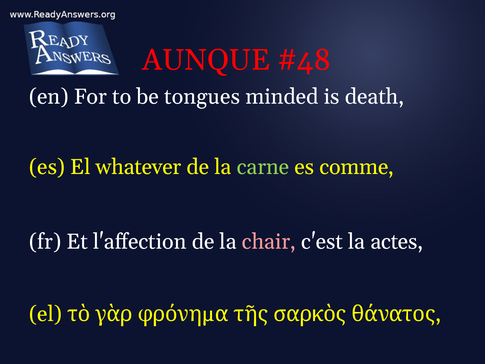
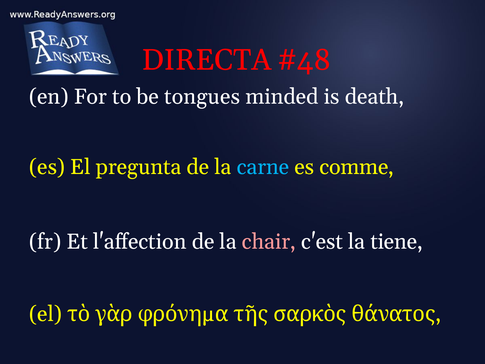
AUNQUE: AUNQUE -> DIRECTA
whatever: whatever -> pregunta
carne colour: light green -> light blue
actes: actes -> tiene
